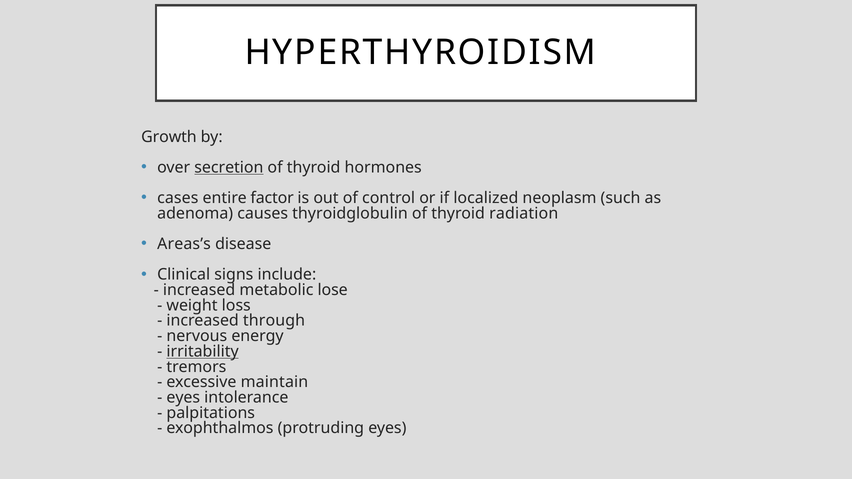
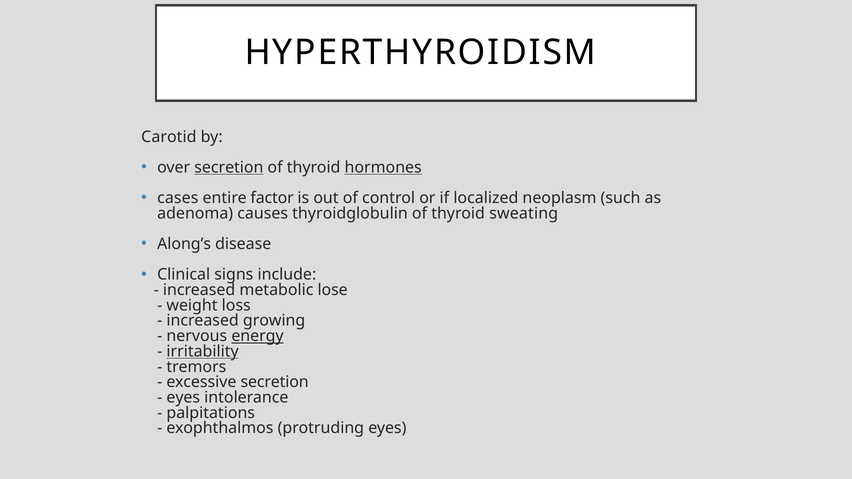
Growth: Growth -> Carotid
hormones underline: none -> present
radiation: radiation -> sweating
Areas’s: Areas’s -> Along’s
through: through -> growing
energy underline: none -> present
excessive maintain: maintain -> secretion
